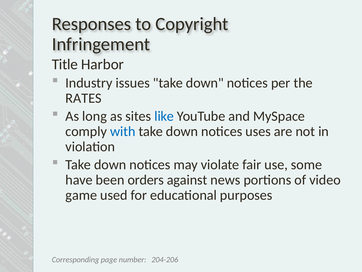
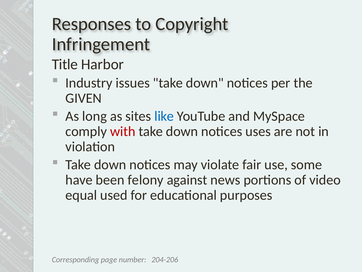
RATES: RATES -> GIVEN
with colour: blue -> red
orders: orders -> felony
game: game -> equal
